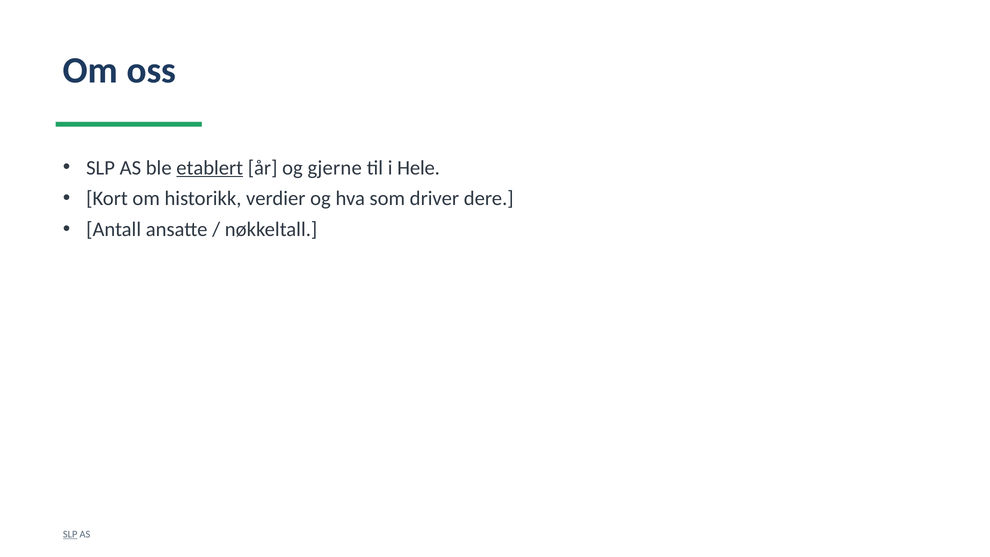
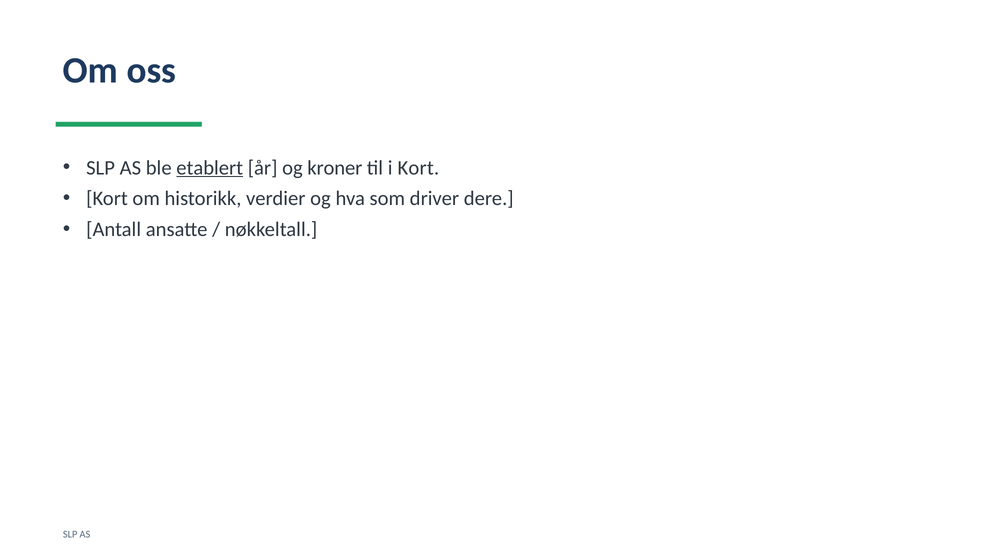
gjerne: gjerne -> kroner
i Hele: Hele -> Kort
SLP at (70, 534) underline: present -> none
